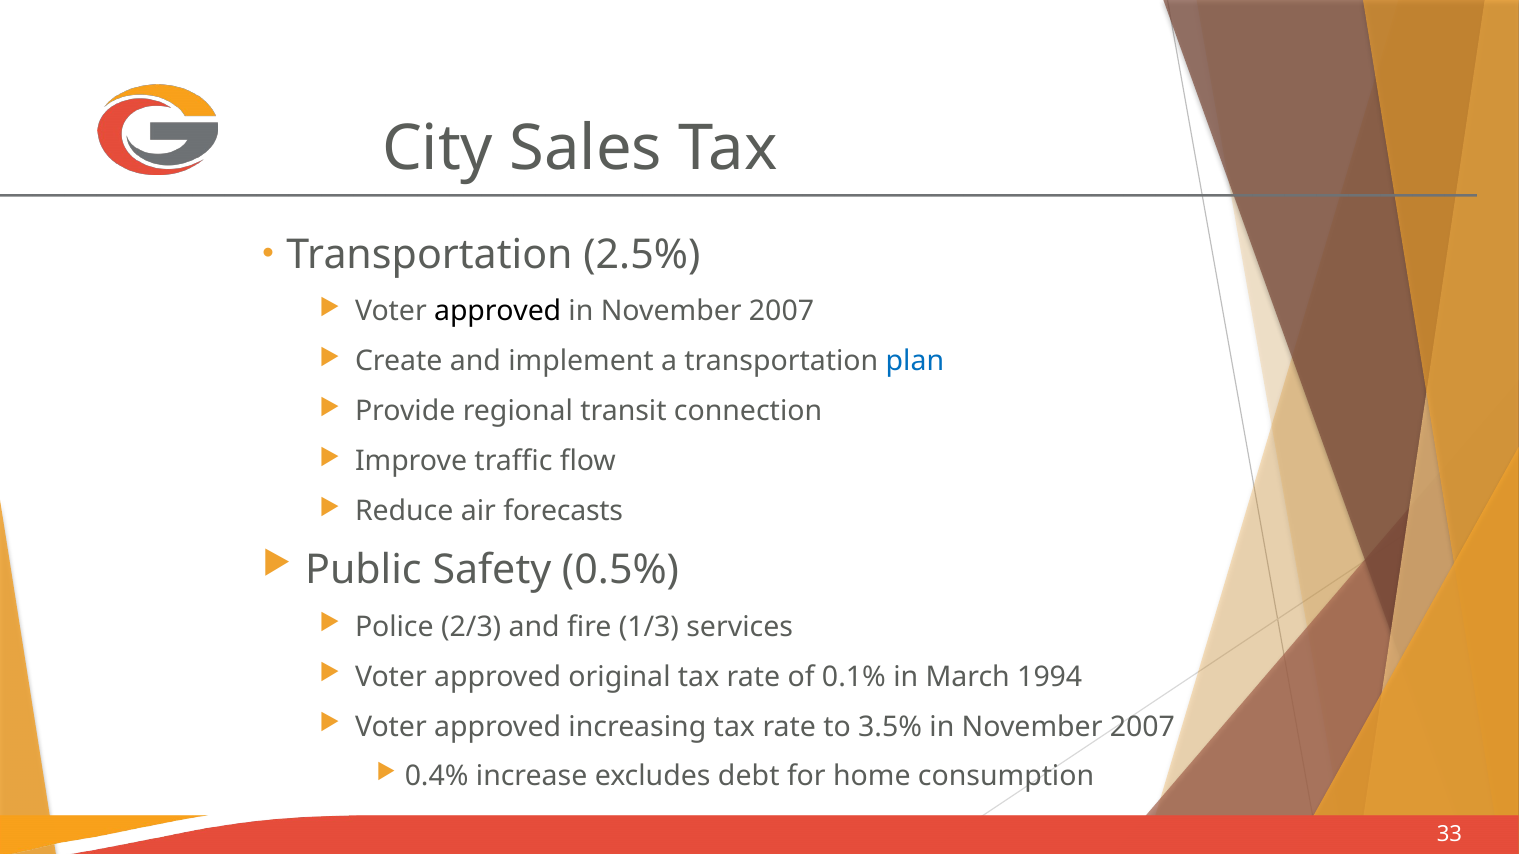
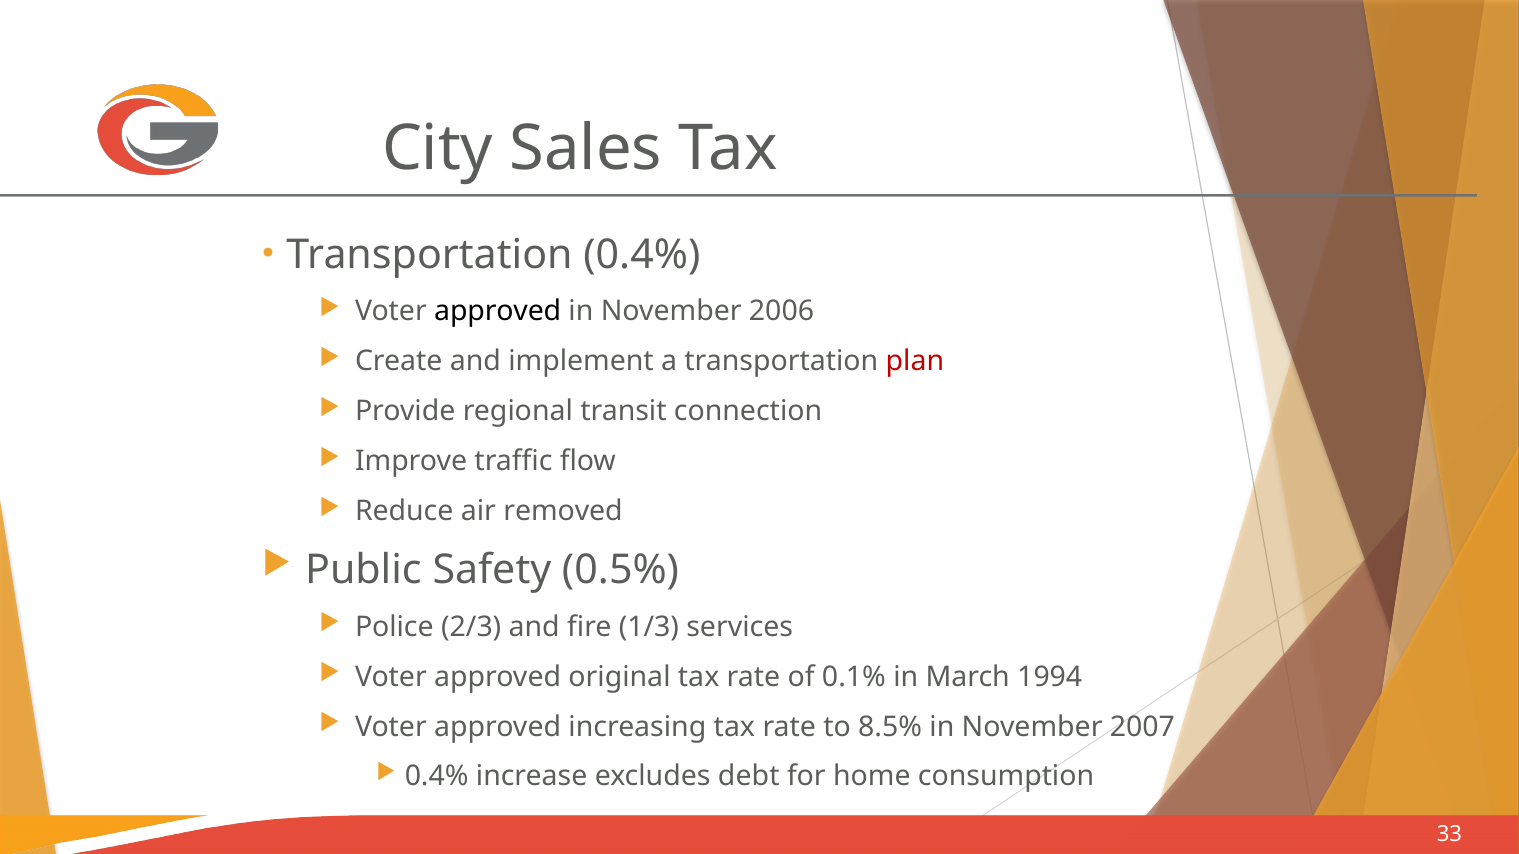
Transportation 2.5%: 2.5% -> 0.4%
2007 at (782, 312): 2007 -> 2006
plan colour: blue -> red
forecasts: forecasts -> removed
3.5%: 3.5% -> 8.5%
